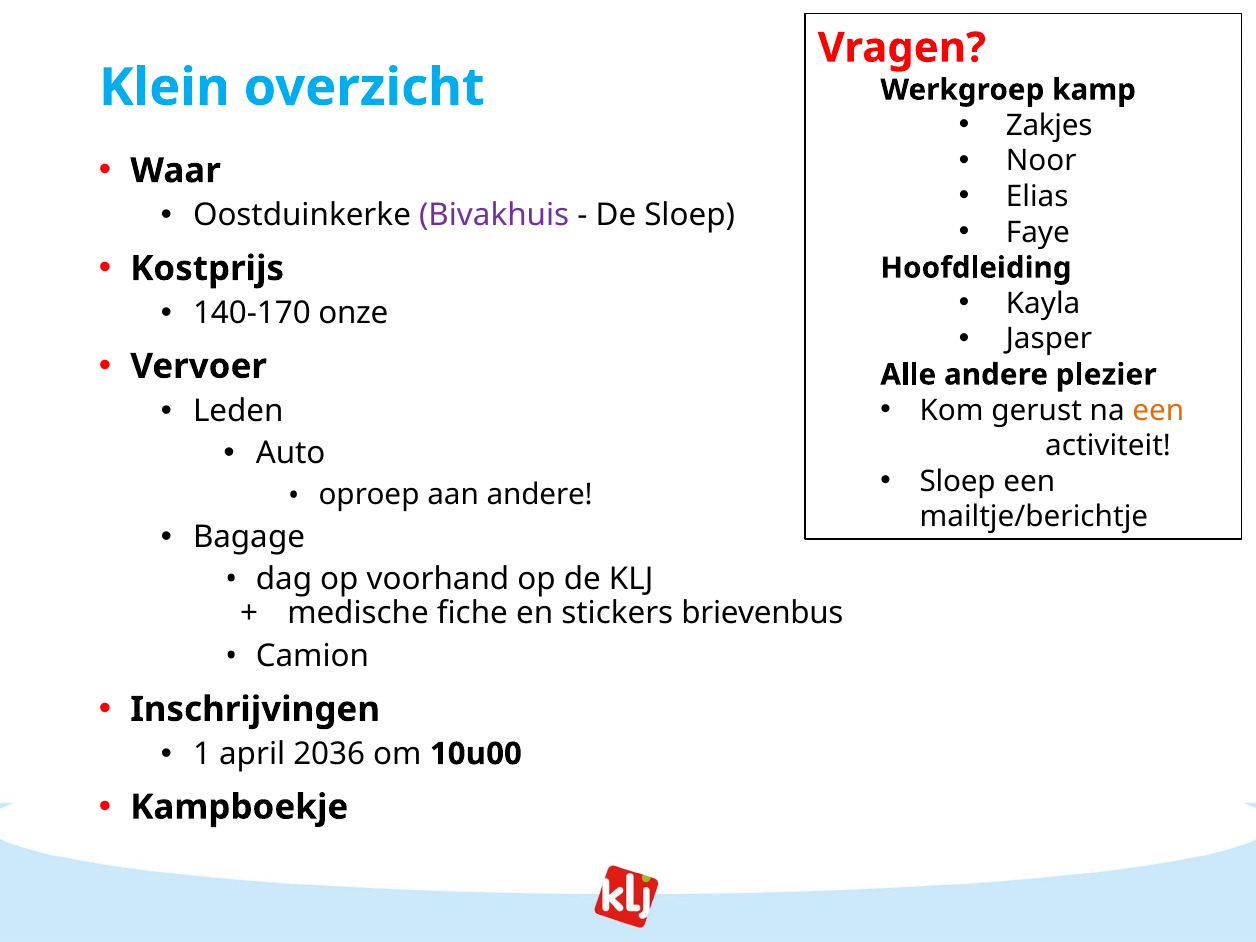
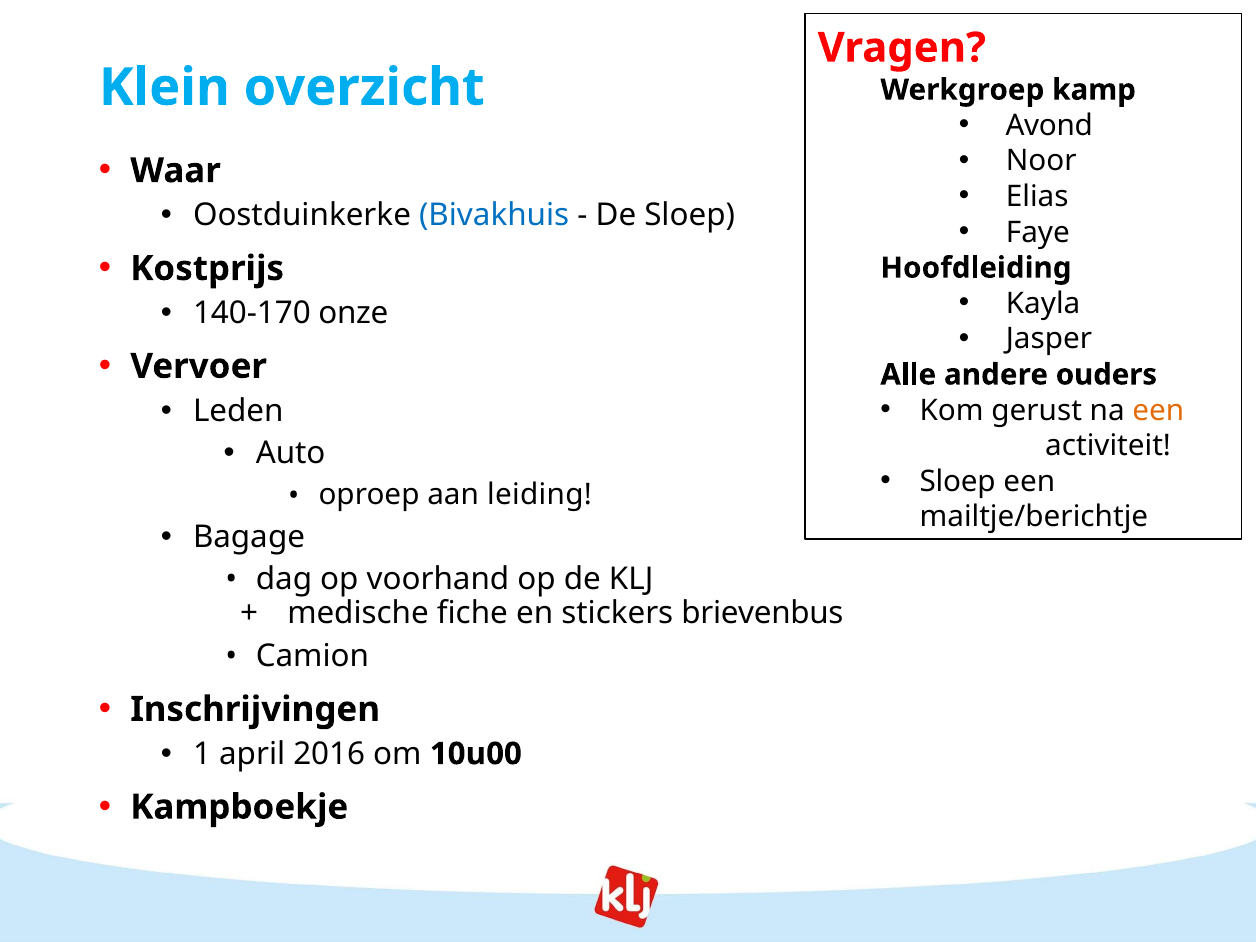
Zakjes: Zakjes -> Avond
Bivakhuis colour: purple -> blue
plezier: plezier -> ouders
aan andere: andere -> leiding
2036: 2036 -> 2016
